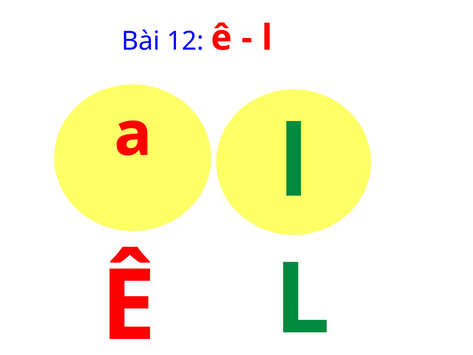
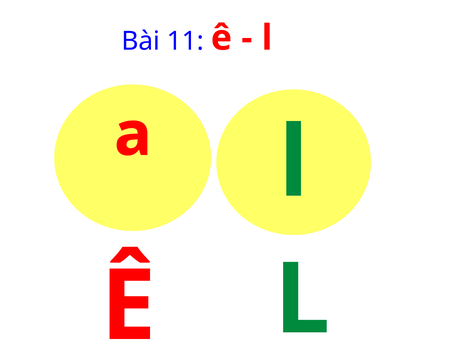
12: 12 -> 11
